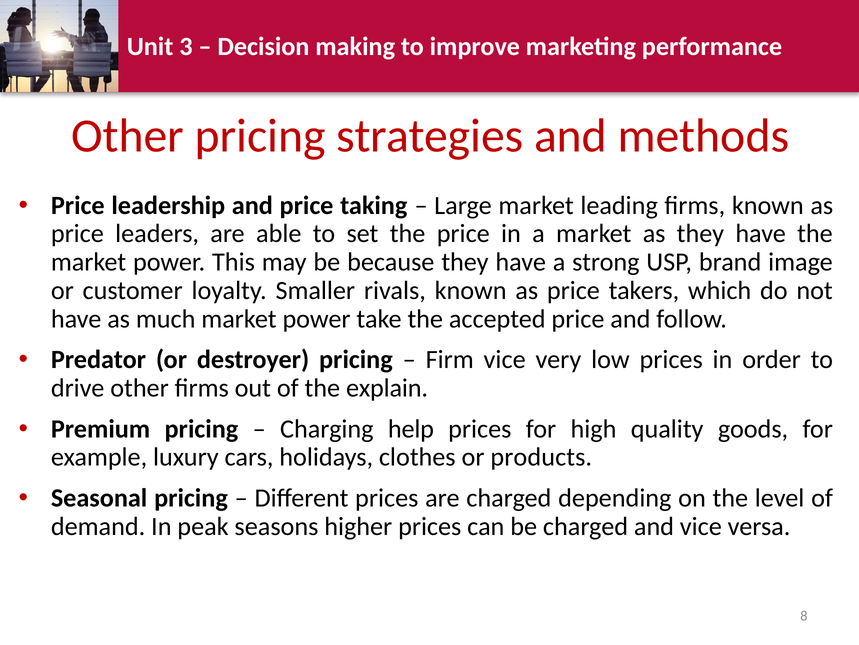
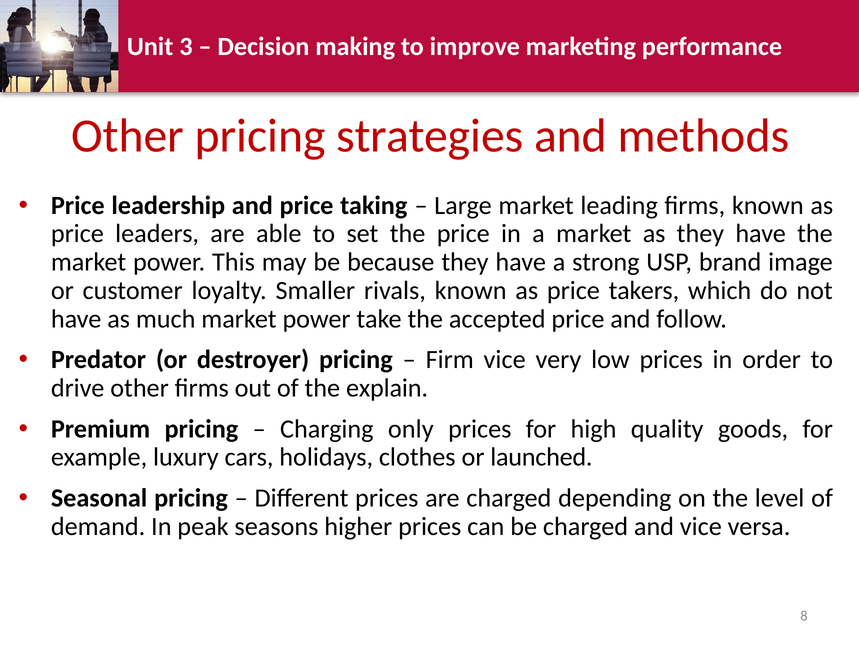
help: help -> only
products: products -> launched
